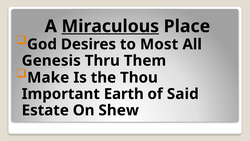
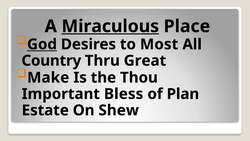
God underline: none -> present
Genesis: Genesis -> Country
Them: Them -> Great
Earth: Earth -> Bless
Said: Said -> Plan
